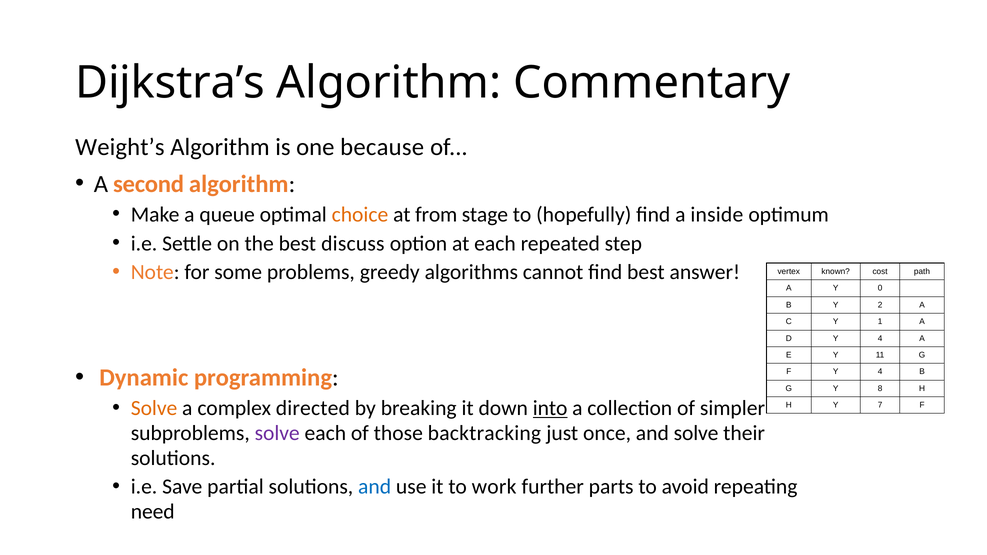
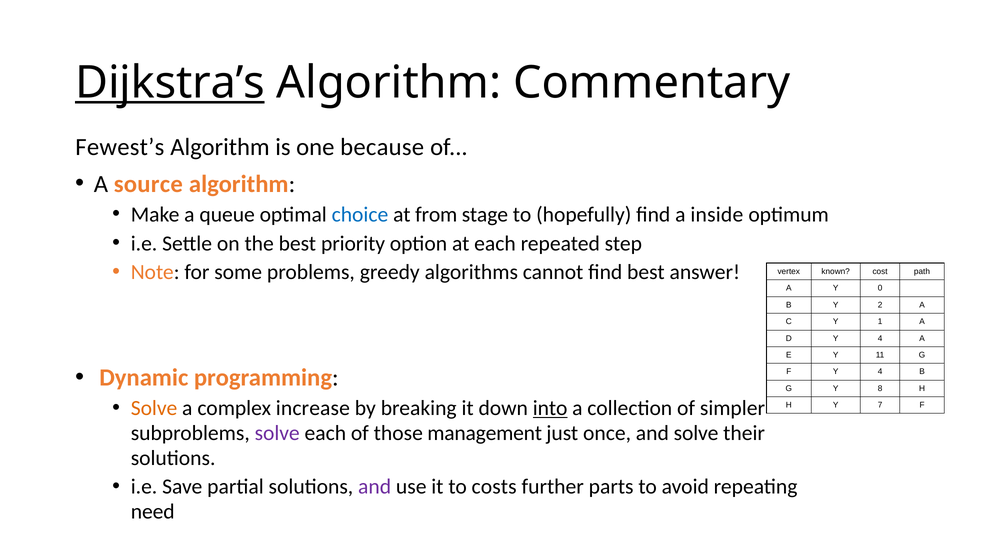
Dijkstra’s underline: none -> present
Weight’s: Weight’s -> Fewest’s
second: second -> source
choice colour: orange -> blue
discuss: discuss -> priority
directed: directed -> increase
backtracking: backtracking -> management
and at (375, 487) colour: blue -> purple
work: work -> costs
